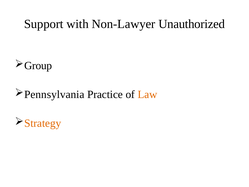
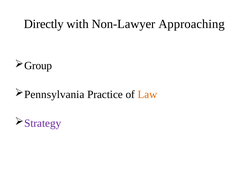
Support: Support -> Directly
Unauthorized: Unauthorized -> Approaching
Strategy colour: orange -> purple
